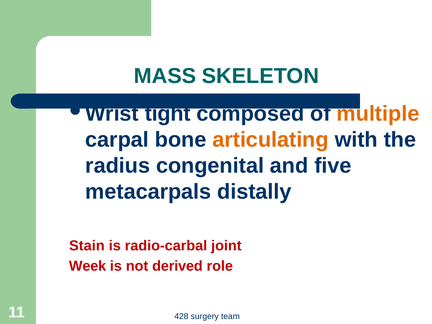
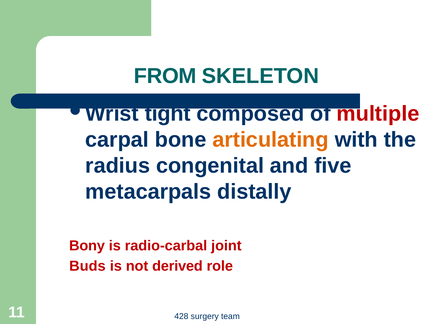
MASS: MASS -> FROM
multiple colour: orange -> red
Stain: Stain -> Bony
Week: Week -> Buds
